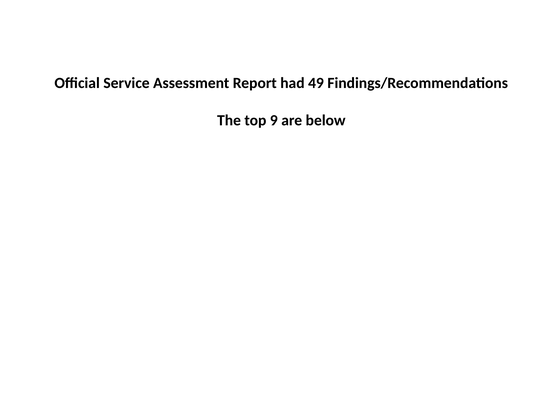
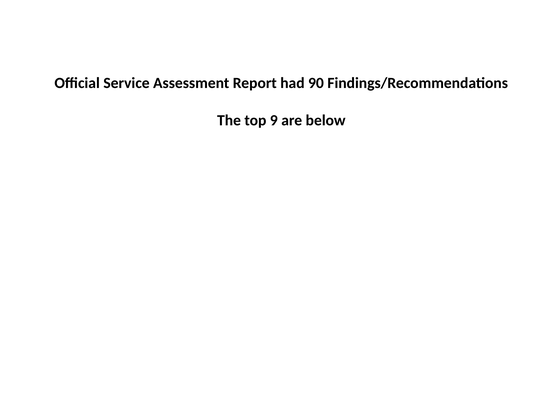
49: 49 -> 90
